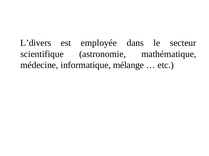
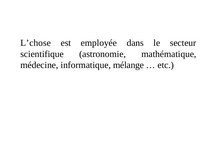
L’divers: L’divers -> L’chose
